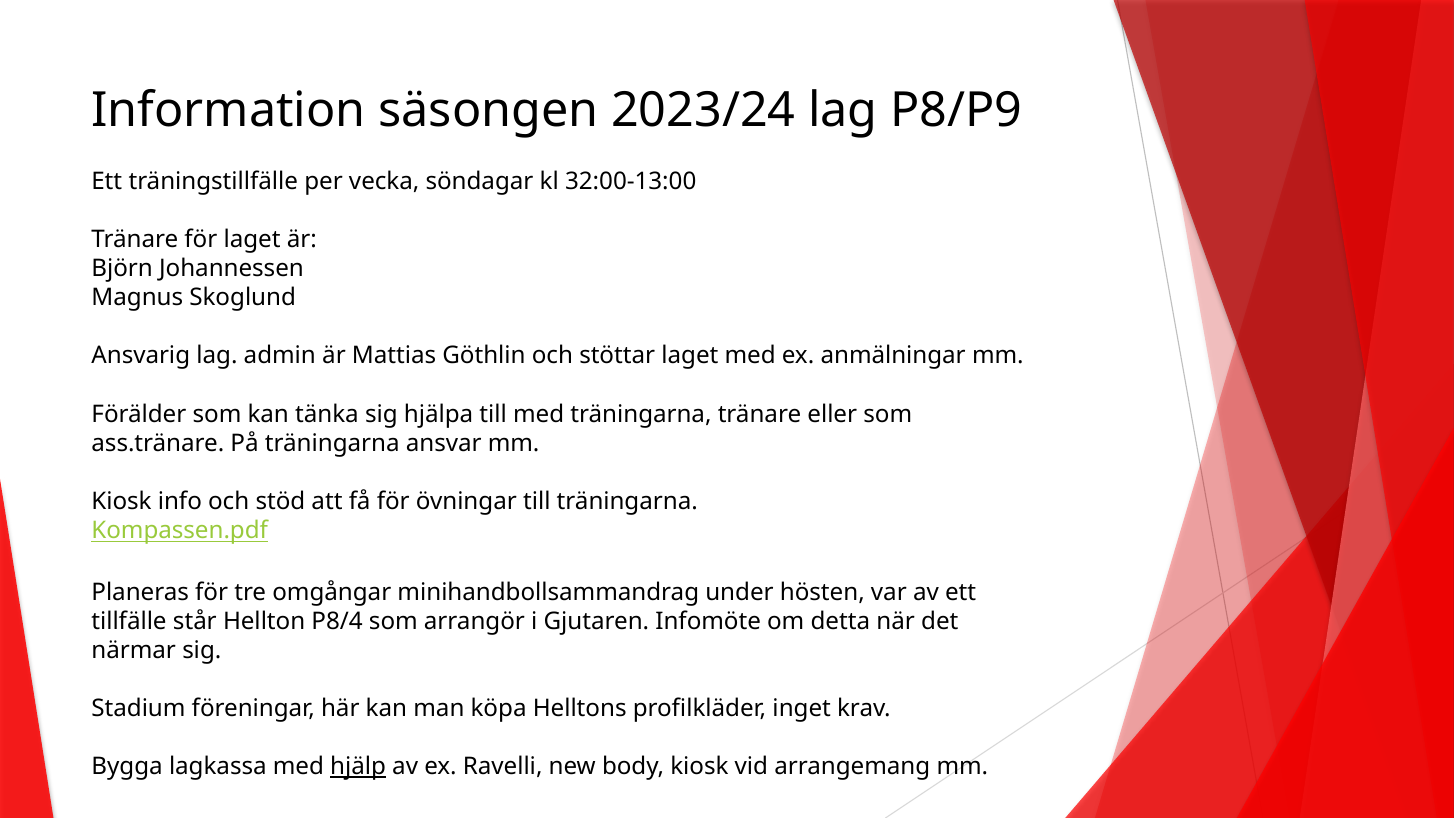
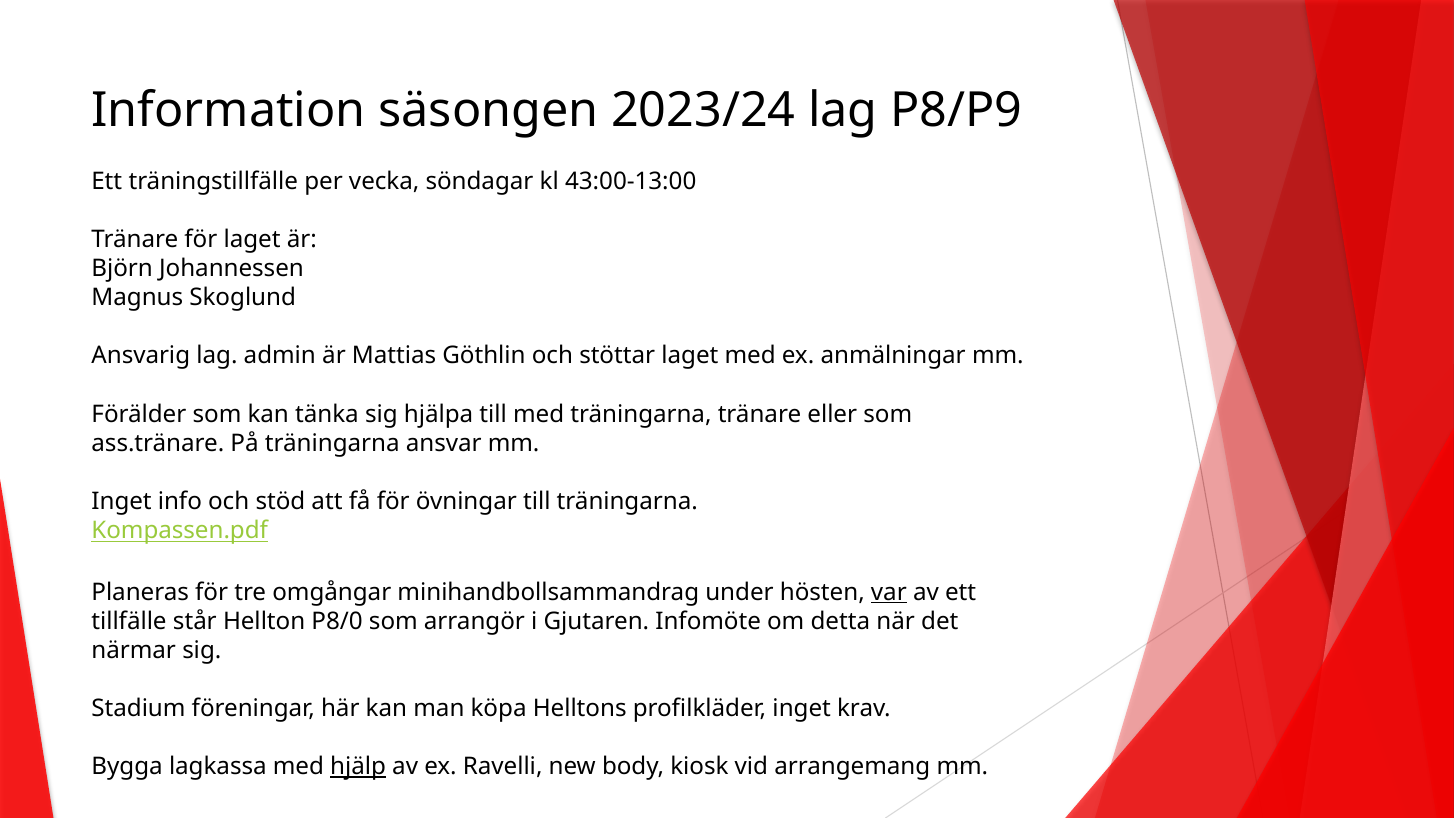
32:00-13:00: 32:00-13:00 -> 43:00-13:00
Kiosk at (122, 501): Kiosk -> Inget
var underline: none -> present
P8/4: P8/4 -> P8/0
